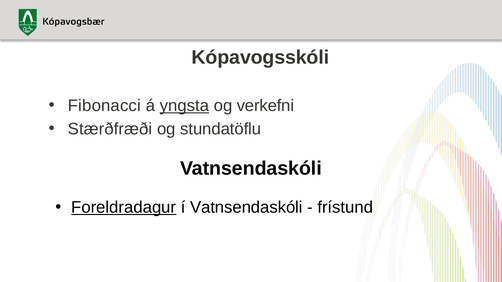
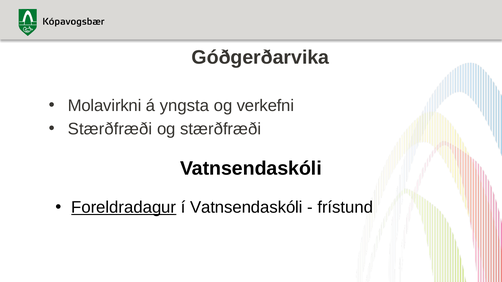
Kópavogsskóli: Kópavogsskóli -> Góðgerðarvika
Fibonacci: Fibonacci -> Molavirkni
yngsta underline: present -> none
og stundatöflu: stundatöflu -> stærðfræði
